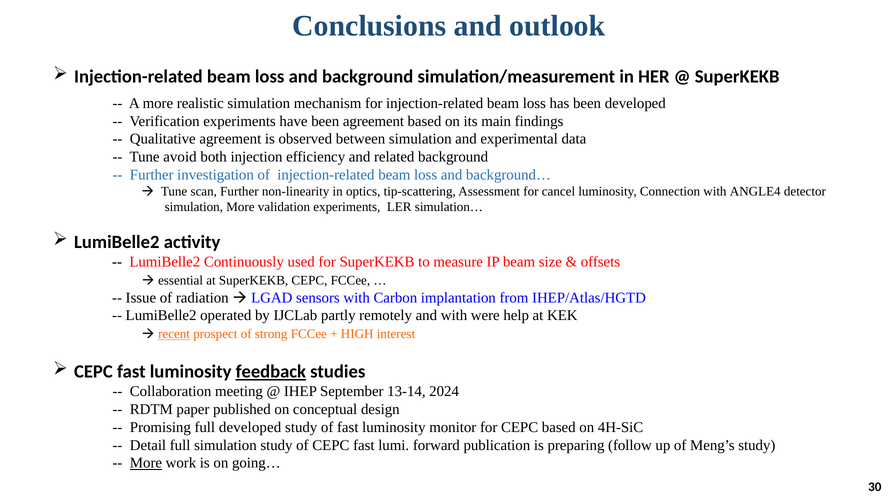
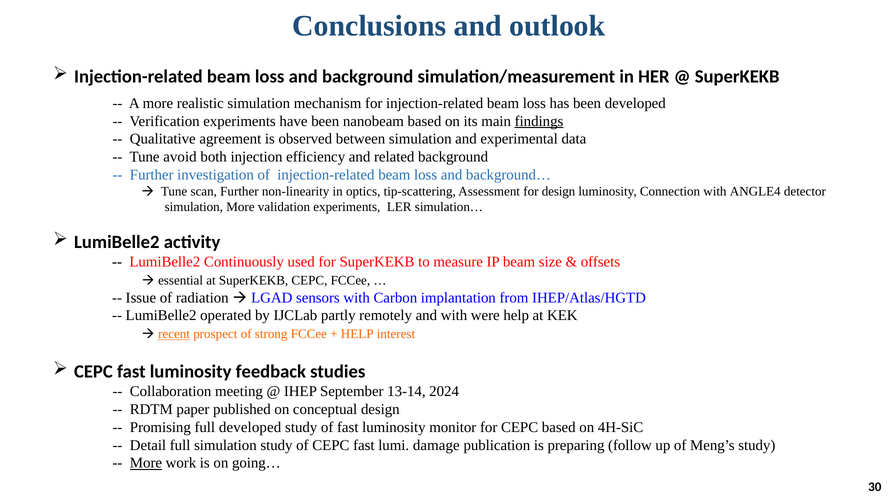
been agreement: agreement -> nanobeam
findings underline: none -> present
for cancel: cancel -> design
HIGH at (357, 334): HIGH -> HELP
feedback underline: present -> none
forward: forward -> damage
